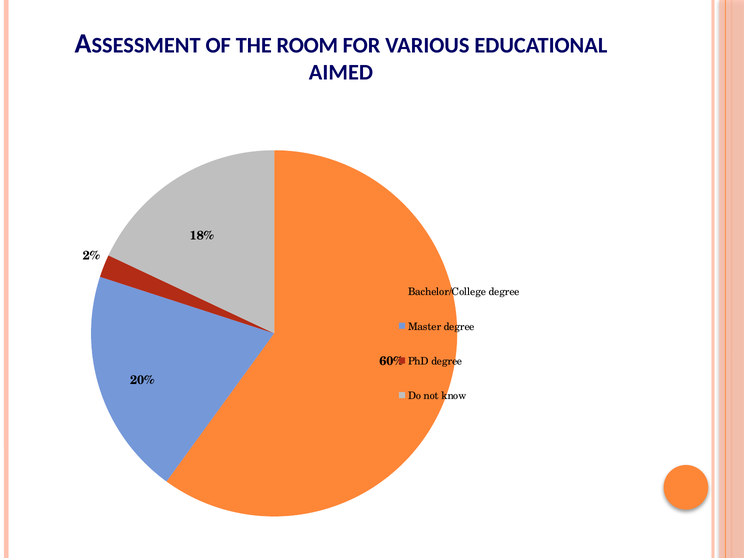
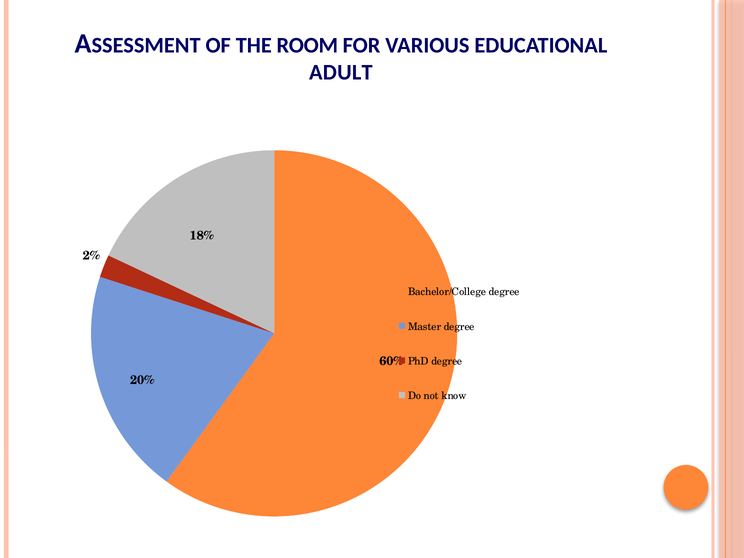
AIMED: AIMED -> ADULT
